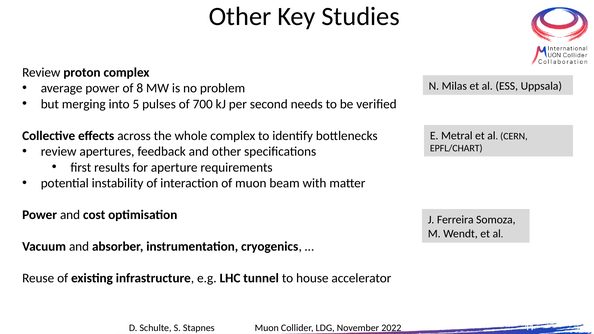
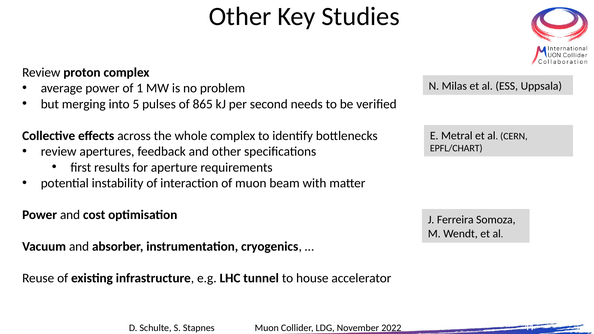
8: 8 -> 1
700: 700 -> 865
